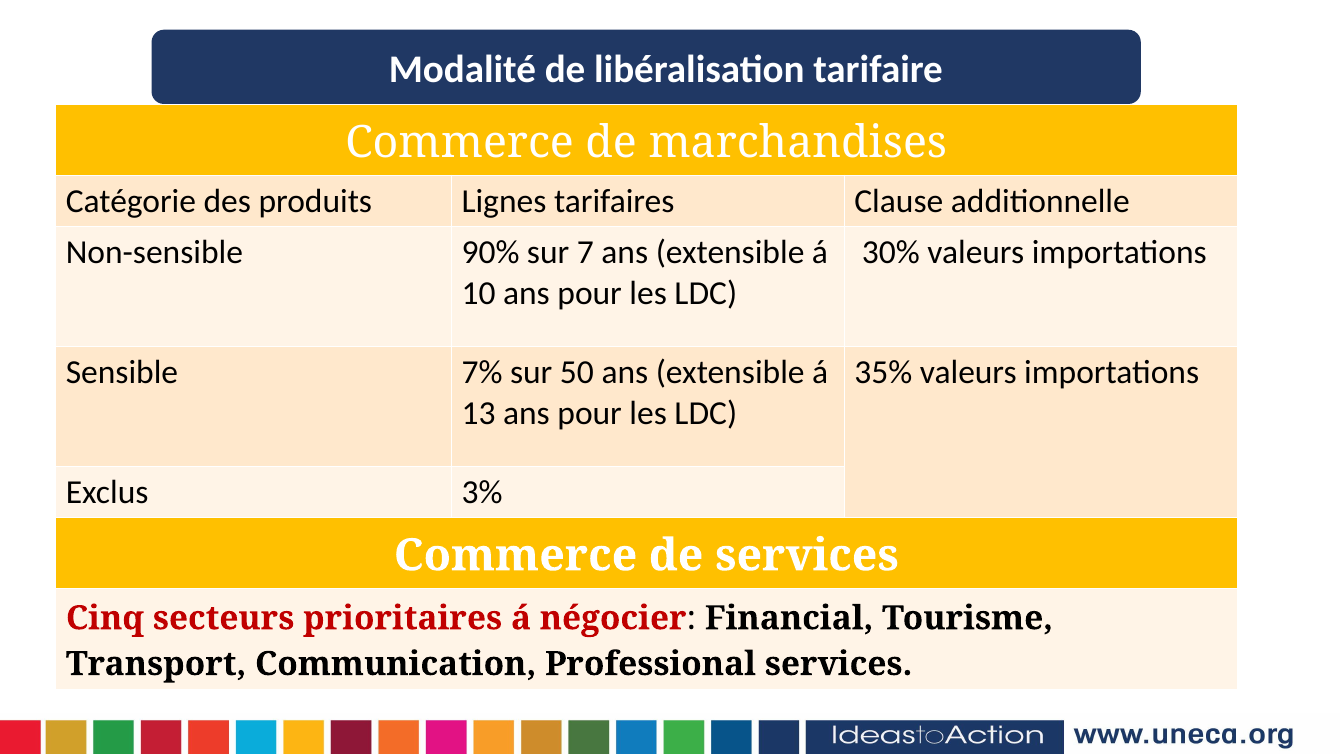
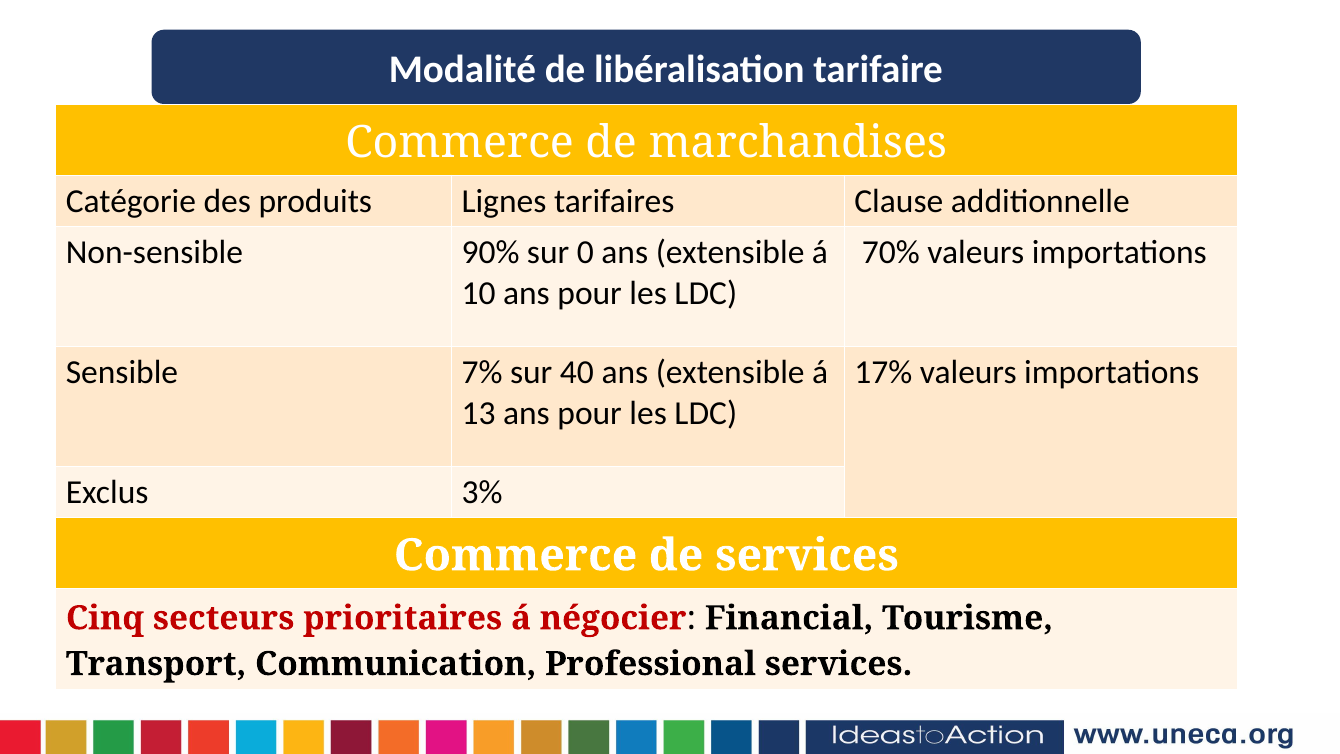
7: 7 -> 0
30%: 30% -> 70%
50: 50 -> 40
35%: 35% -> 17%
